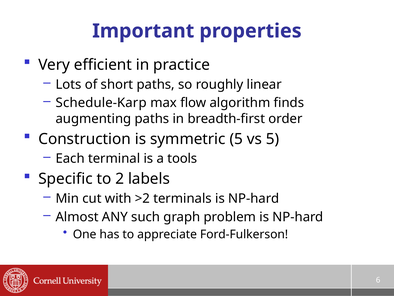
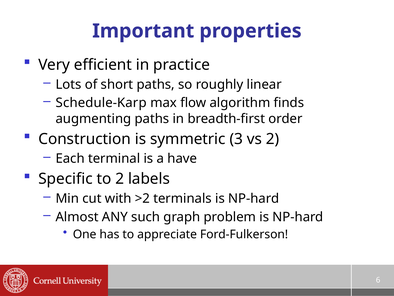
symmetric 5: 5 -> 3
vs 5: 5 -> 2
tools: tools -> have
